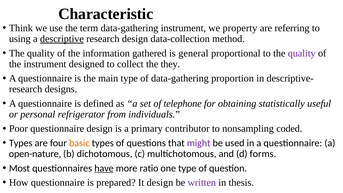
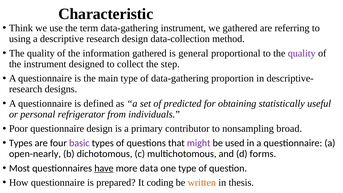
we property: property -> gathered
descriptive underline: present -> none
they: they -> step
telephone: telephone -> predicted
coded: coded -> broad
basic colour: orange -> purple
open-nature: open-nature -> open-nearly
ratio: ratio -> data
It design: design -> coding
written colour: purple -> orange
